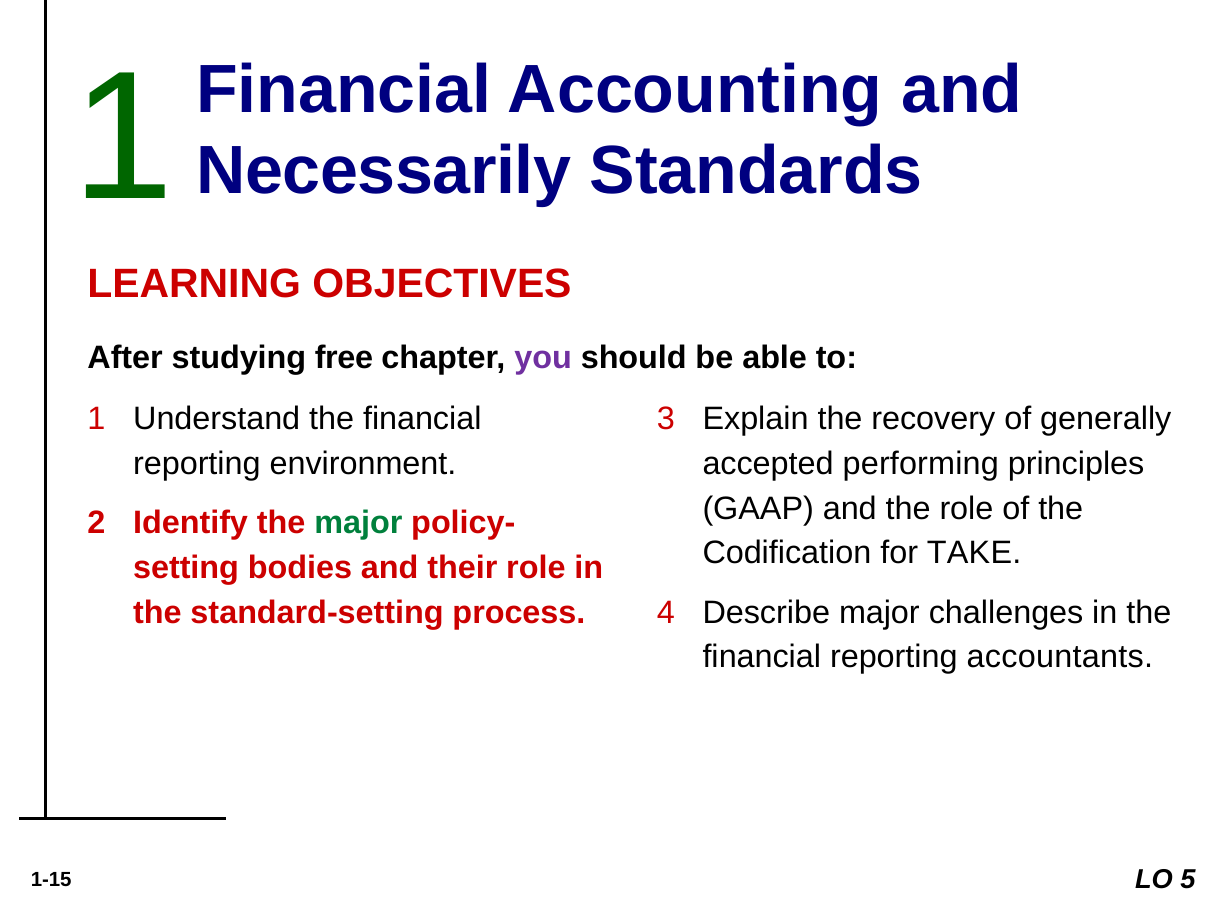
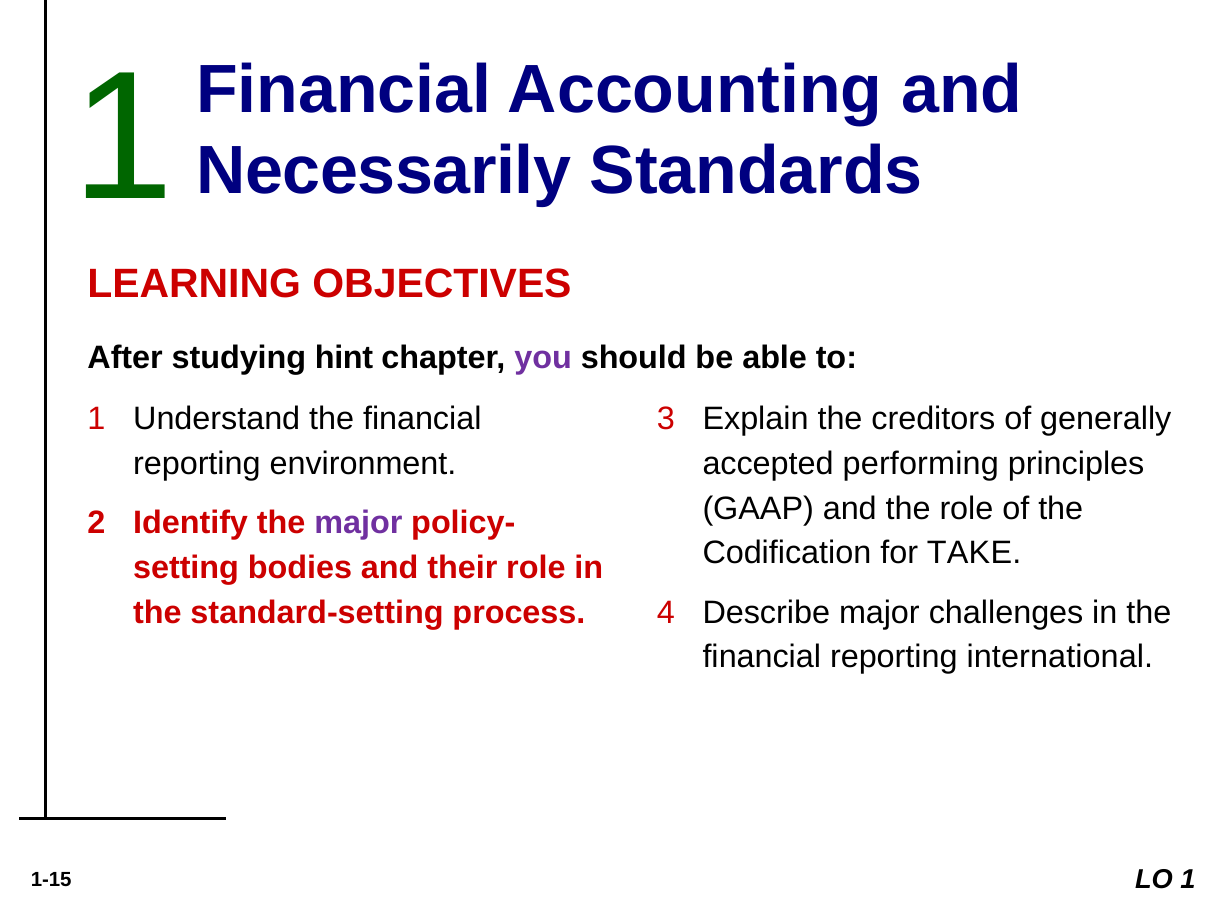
free: free -> hint
recovery: recovery -> creditors
major at (358, 523) colour: green -> purple
accountants: accountants -> international
LO 5: 5 -> 1
